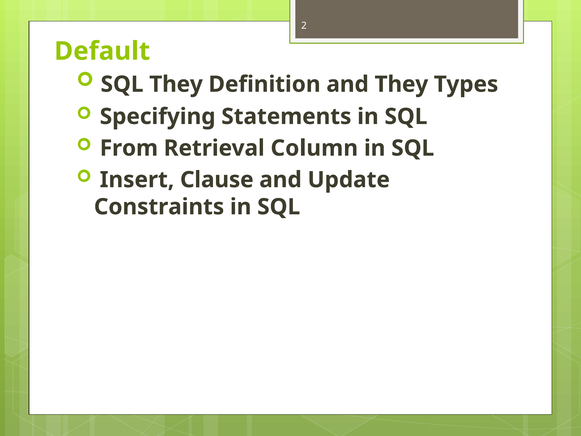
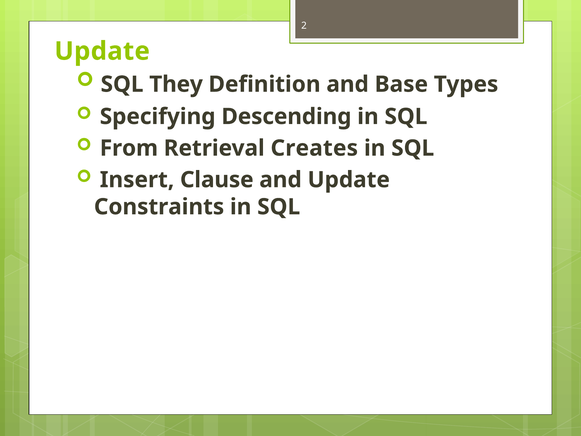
Default at (102, 51): Default -> Update
and They: They -> Base
Statements: Statements -> Descending
Column: Column -> Creates
